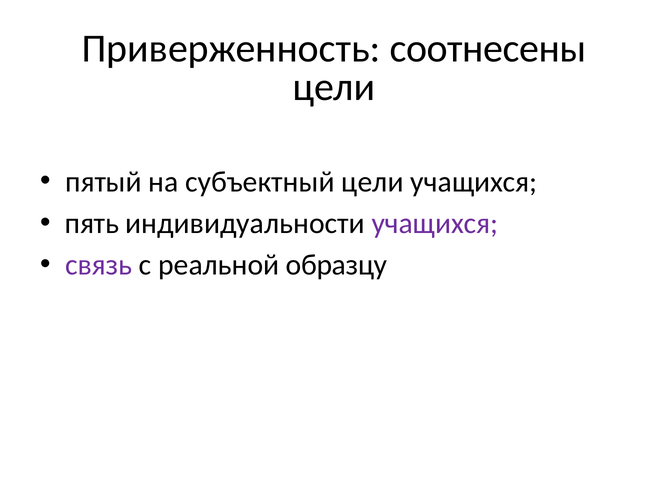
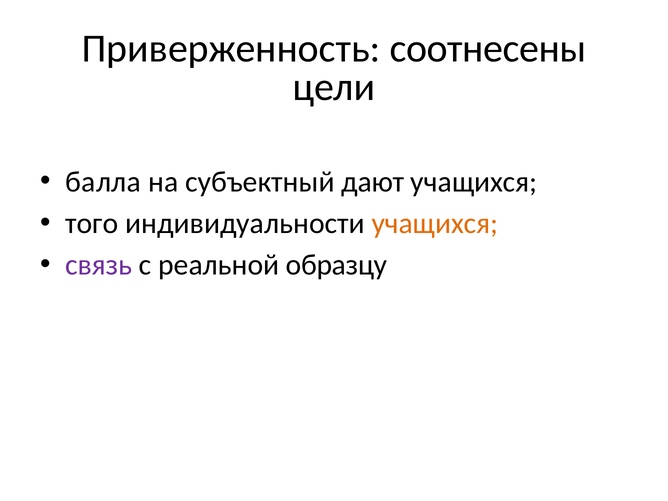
пятый: пятый -> балла
субъектный цели: цели -> дают
пять: пять -> того
учащихся at (435, 223) colour: purple -> orange
